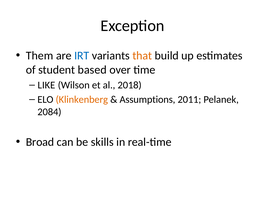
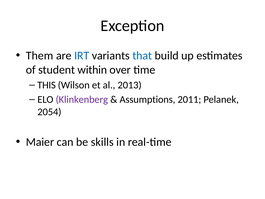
that colour: orange -> blue
based: based -> within
LIKE: LIKE -> THIS
2018: 2018 -> 2013
Klinkenberg colour: orange -> purple
2084: 2084 -> 2054
Broad: Broad -> Maier
